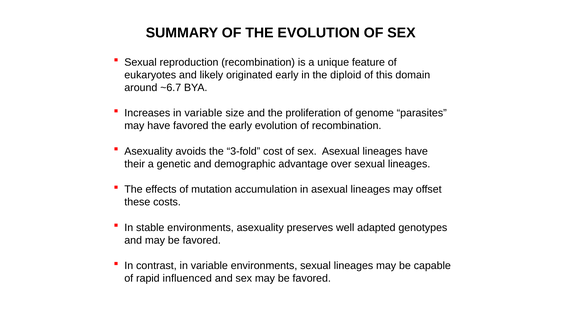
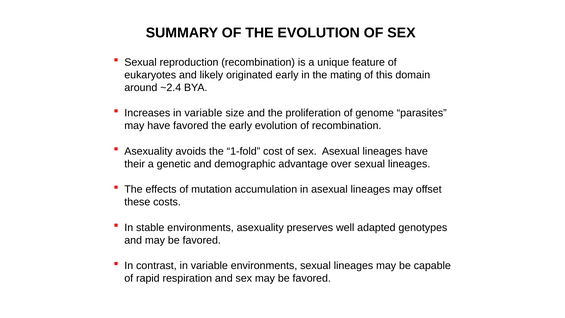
diploid: diploid -> mating
~6.7: ~6.7 -> ~2.4
3-fold: 3-fold -> 1-fold
influenced: influenced -> respiration
